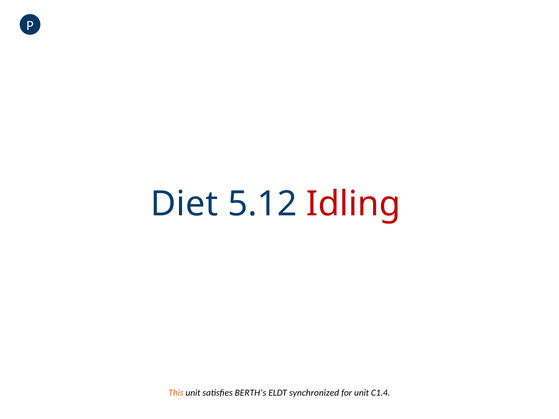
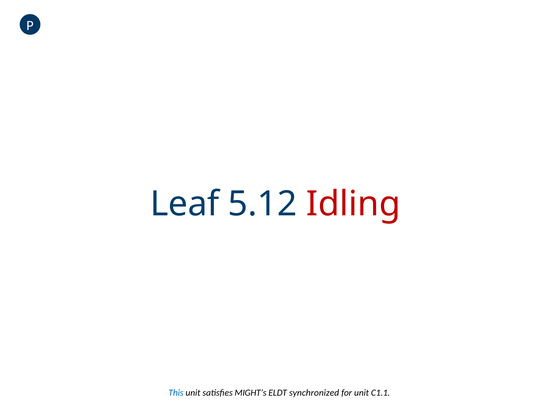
Diet: Diet -> Leaf
This colour: orange -> blue
BERTH’s: BERTH’s -> MIGHT’s
C1.4: C1.4 -> C1.1
